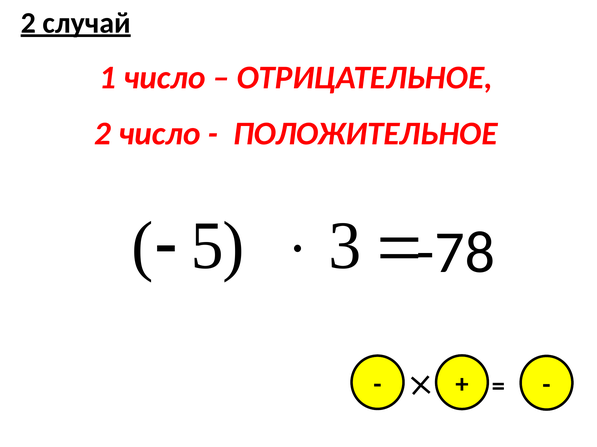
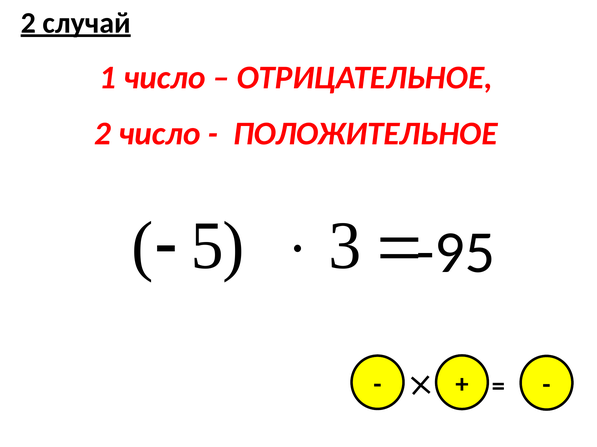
-78: -78 -> -95
